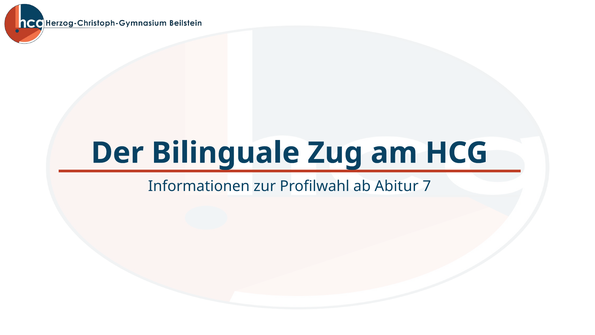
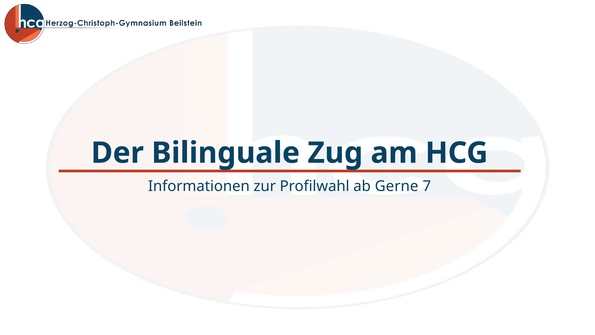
Abitur: Abitur -> Gerne
